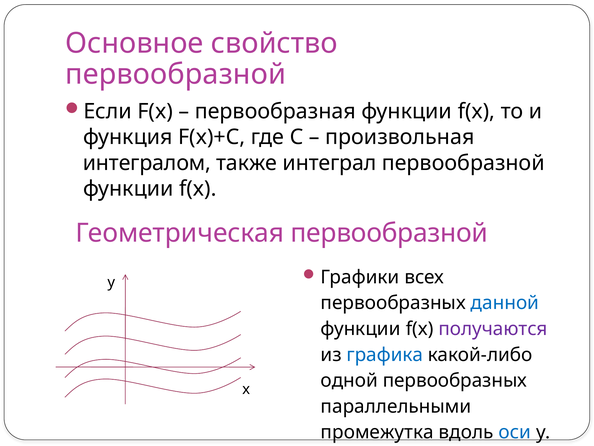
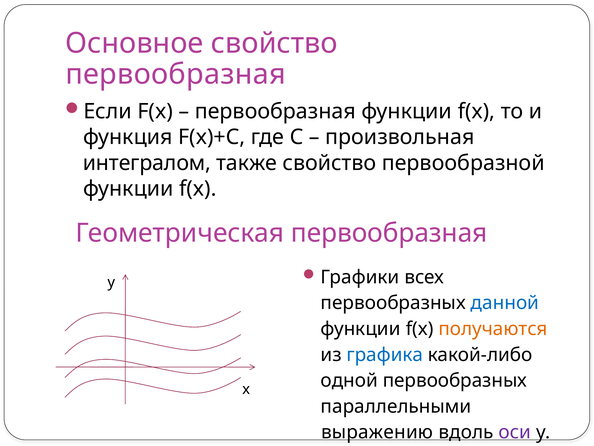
первообразной at (176, 74): первообразной -> первообразная
также интеграл: интеграл -> свойство
Геометрическая первообразной: первообразной -> первообразная
получаются colour: purple -> orange
промежутка: промежутка -> выражению
оси colour: blue -> purple
